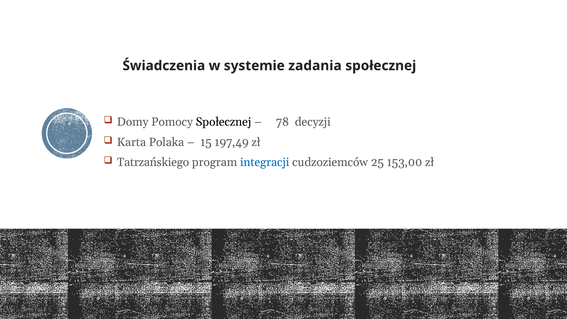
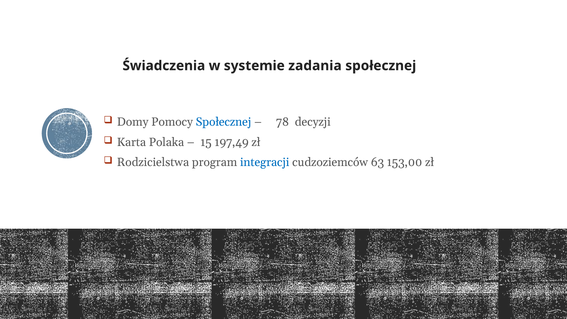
Społecznej at (224, 122) colour: black -> blue
Tatrzańskiego: Tatrzańskiego -> Rodzicielstwa
25: 25 -> 63
